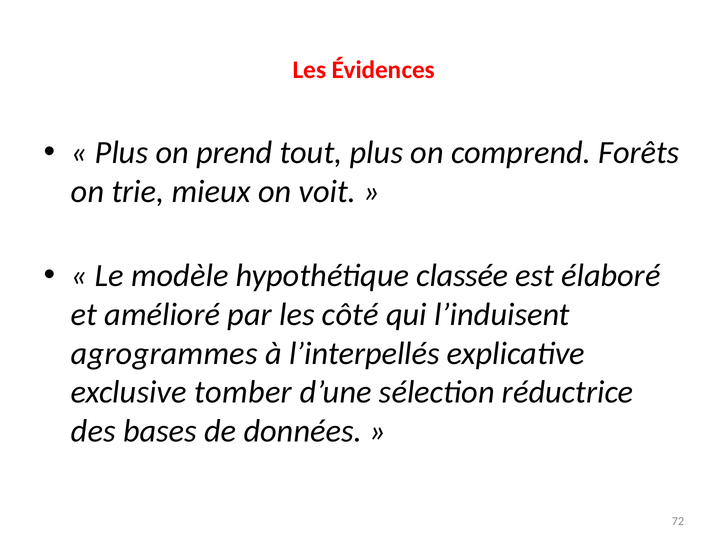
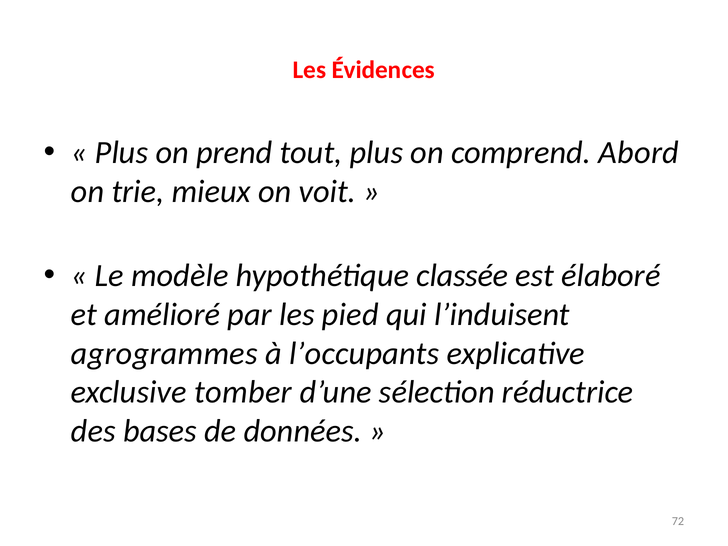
Forêts: Forêts -> Abord
côté: côté -> pied
l’interpellés: l’interpellés -> l’occupants
